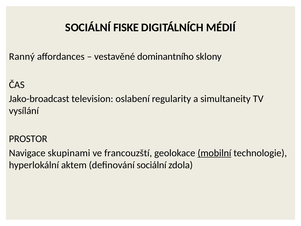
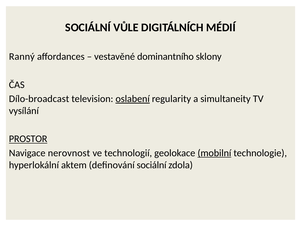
FISKE: FISKE -> VŮLE
Jako-broadcast: Jako-broadcast -> Dílo-broadcast
oslabení underline: none -> present
PROSTOR underline: none -> present
skupinami: skupinami -> nerovnost
francouzští: francouzští -> technologií
